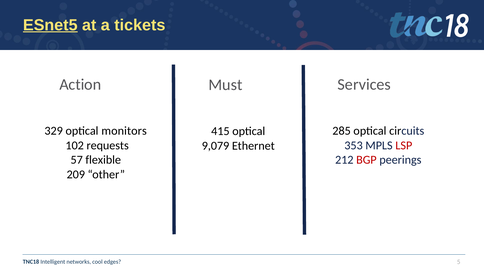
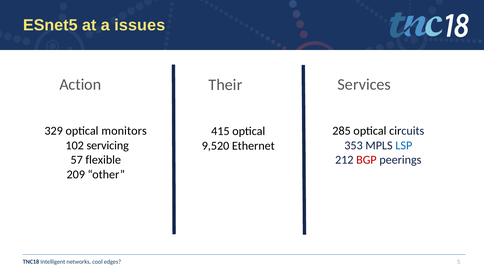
ESnet5 underline: present -> none
tickets: tickets -> issues
Must: Must -> Their
requests: requests -> servicing
LSP colour: red -> blue
9,079: 9,079 -> 9,520
